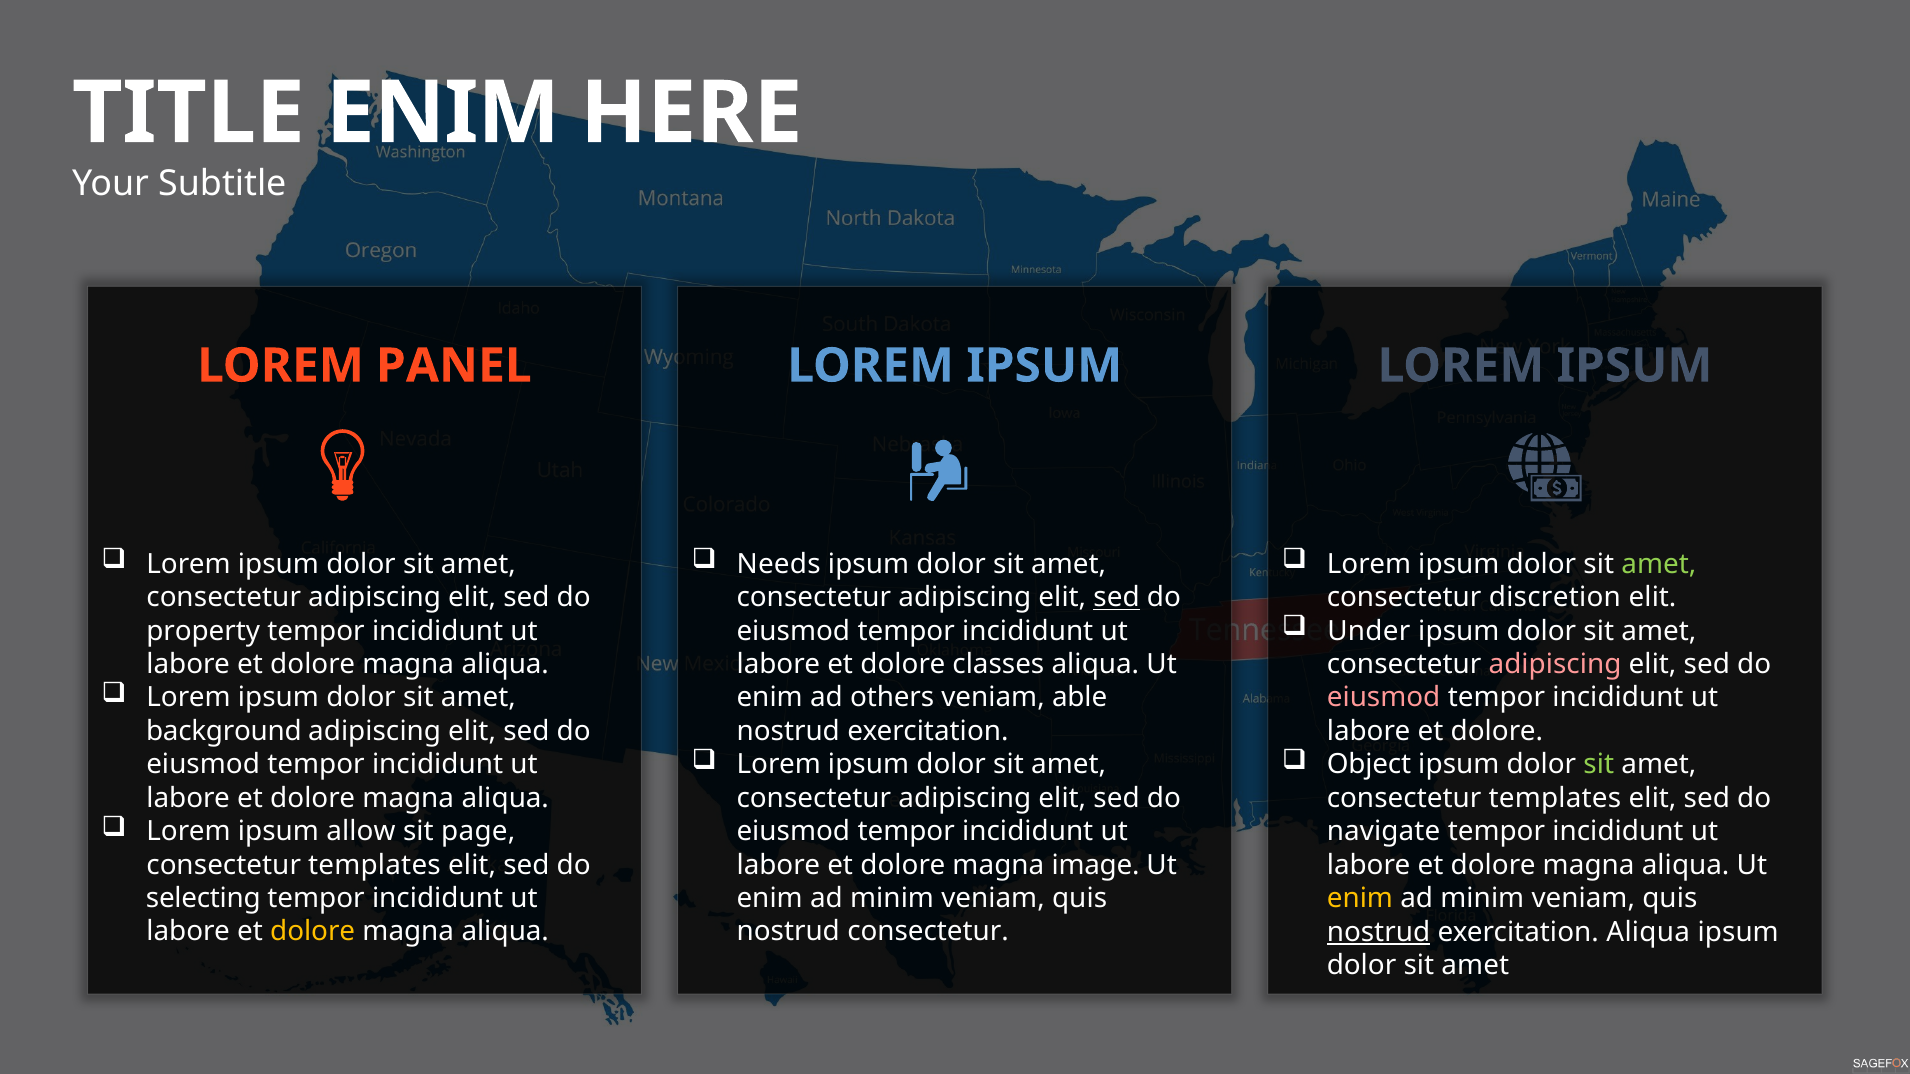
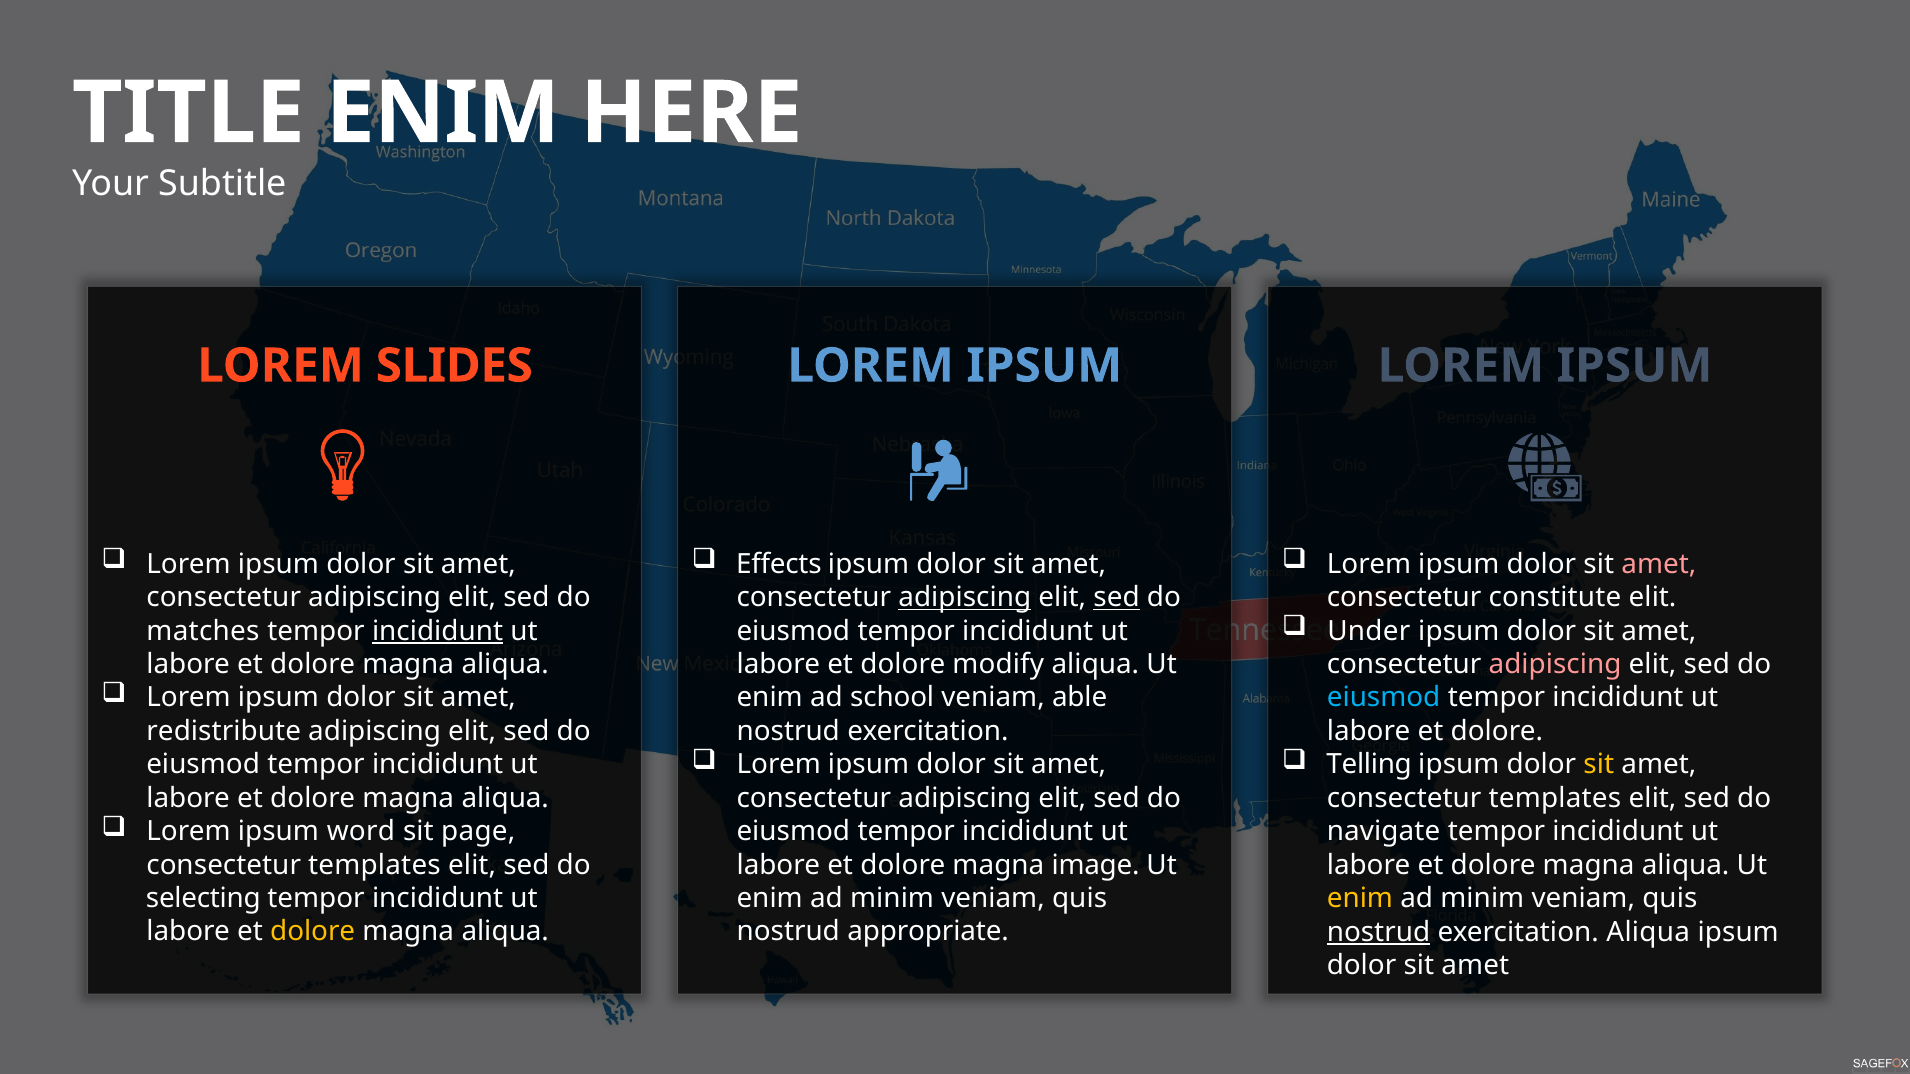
PANEL: PANEL -> SLIDES
Needs: Needs -> Effects
amet at (1659, 564) colour: light green -> pink
adipiscing at (965, 598) underline: none -> present
discretion: discretion -> constitute
property: property -> matches
incididunt at (438, 631) underline: none -> present
classes: classes -> modify
others: others -> school
eiusmod at (1384, 698) colour: pink -> light blue
background: background -> redistribute
Object: Object -> Telling
sit at (1599, 765) colour: light green -> yellow
allow: allow -> word
nostrud consectetur: consectetur -> appropriate
